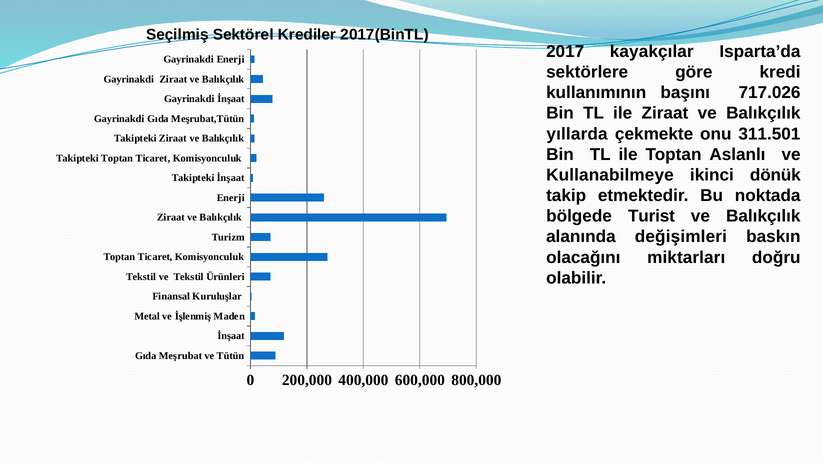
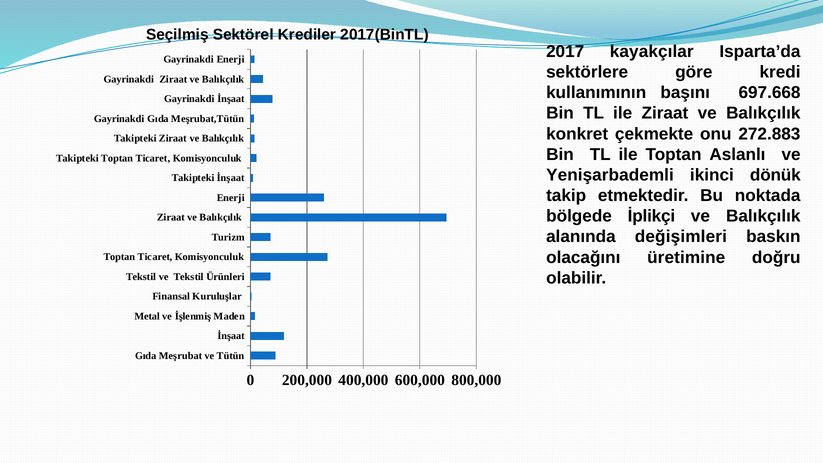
717.026: 717.026 -> 697.668
yıllarda: yıllarda -> konkret
311.501: 311.501 -> 272.883
Kullanabilmeye: Kullanabilmeye -> Yenişarbademli
Turist: Turist -> İplikçi
miktarları: miktarları -> üretimine
